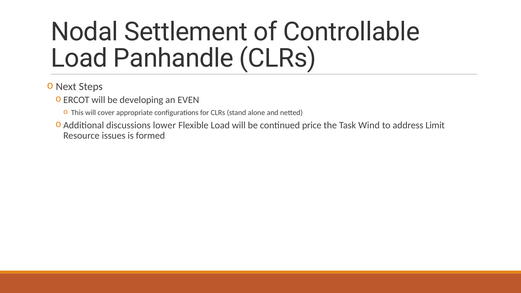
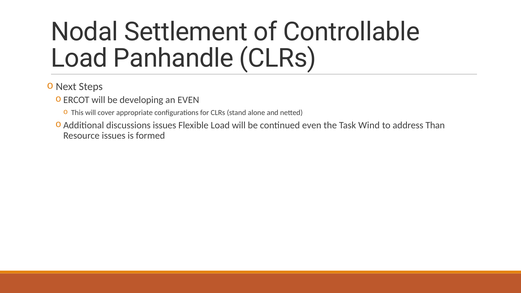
discussions lower: lower -> issues
continued price: price -> even
Limit: Limit -> Than
